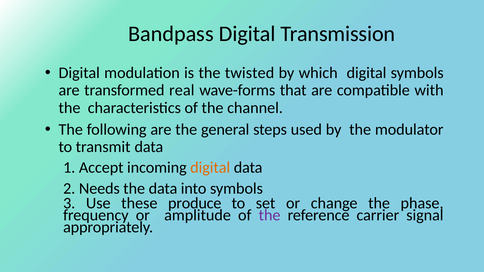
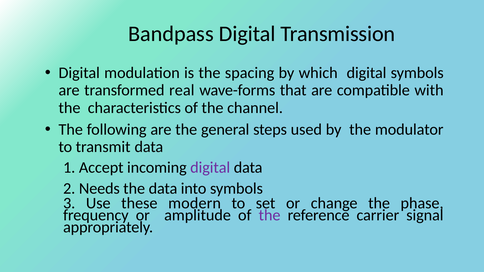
twisted: twisted -> spacing
digital at (210, 168) colour: orange -> purple
produce: produce -> modern
